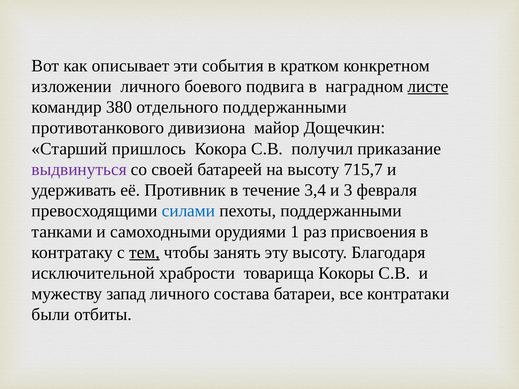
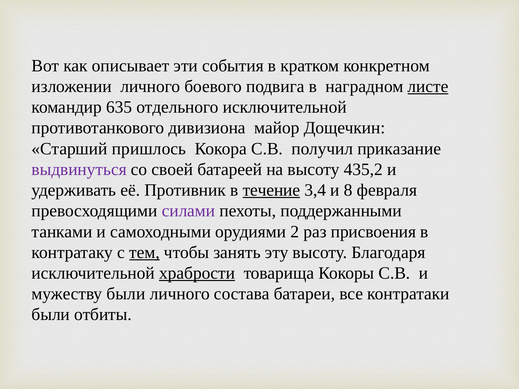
380: 380 -> 635
отдельного поддержанными: поддержанными -> исключительной
715,7: 715,7 -> 435,2
течение underline: none -> present
3: 3 -> 8
силами colour: blue -> purple
1: 1 -> 2
храбрости underline: none -> present
мужеству запад: запад -> были
